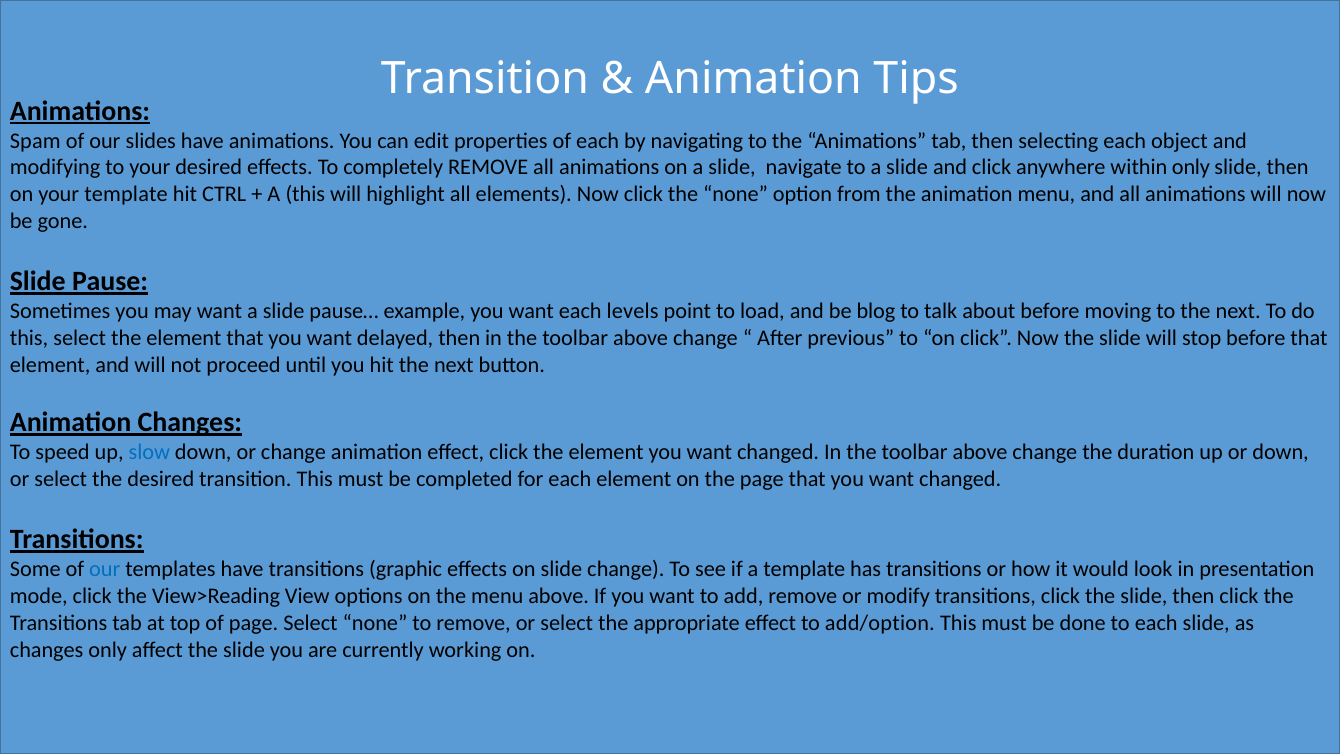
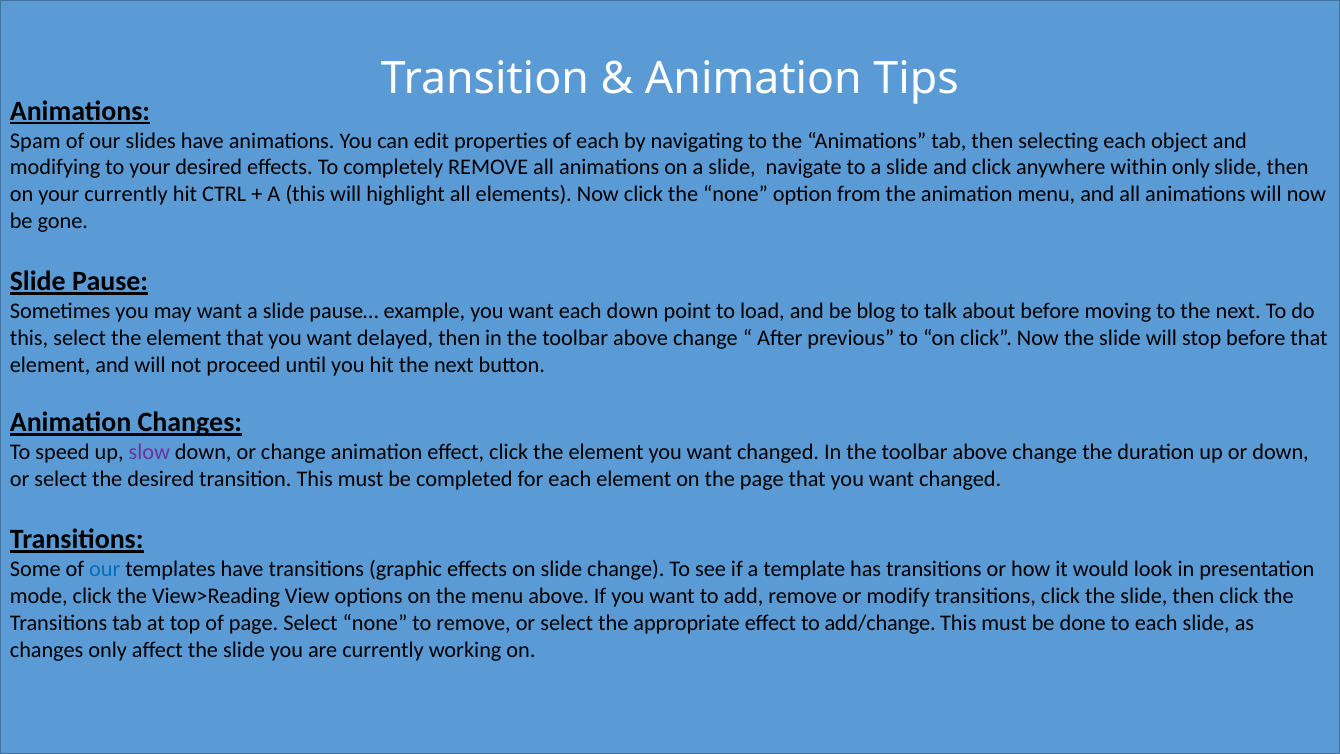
your template: template -> currently
each levels: levels -> down
slow colour: blue -> purple
add/option: add/option -> add/change
